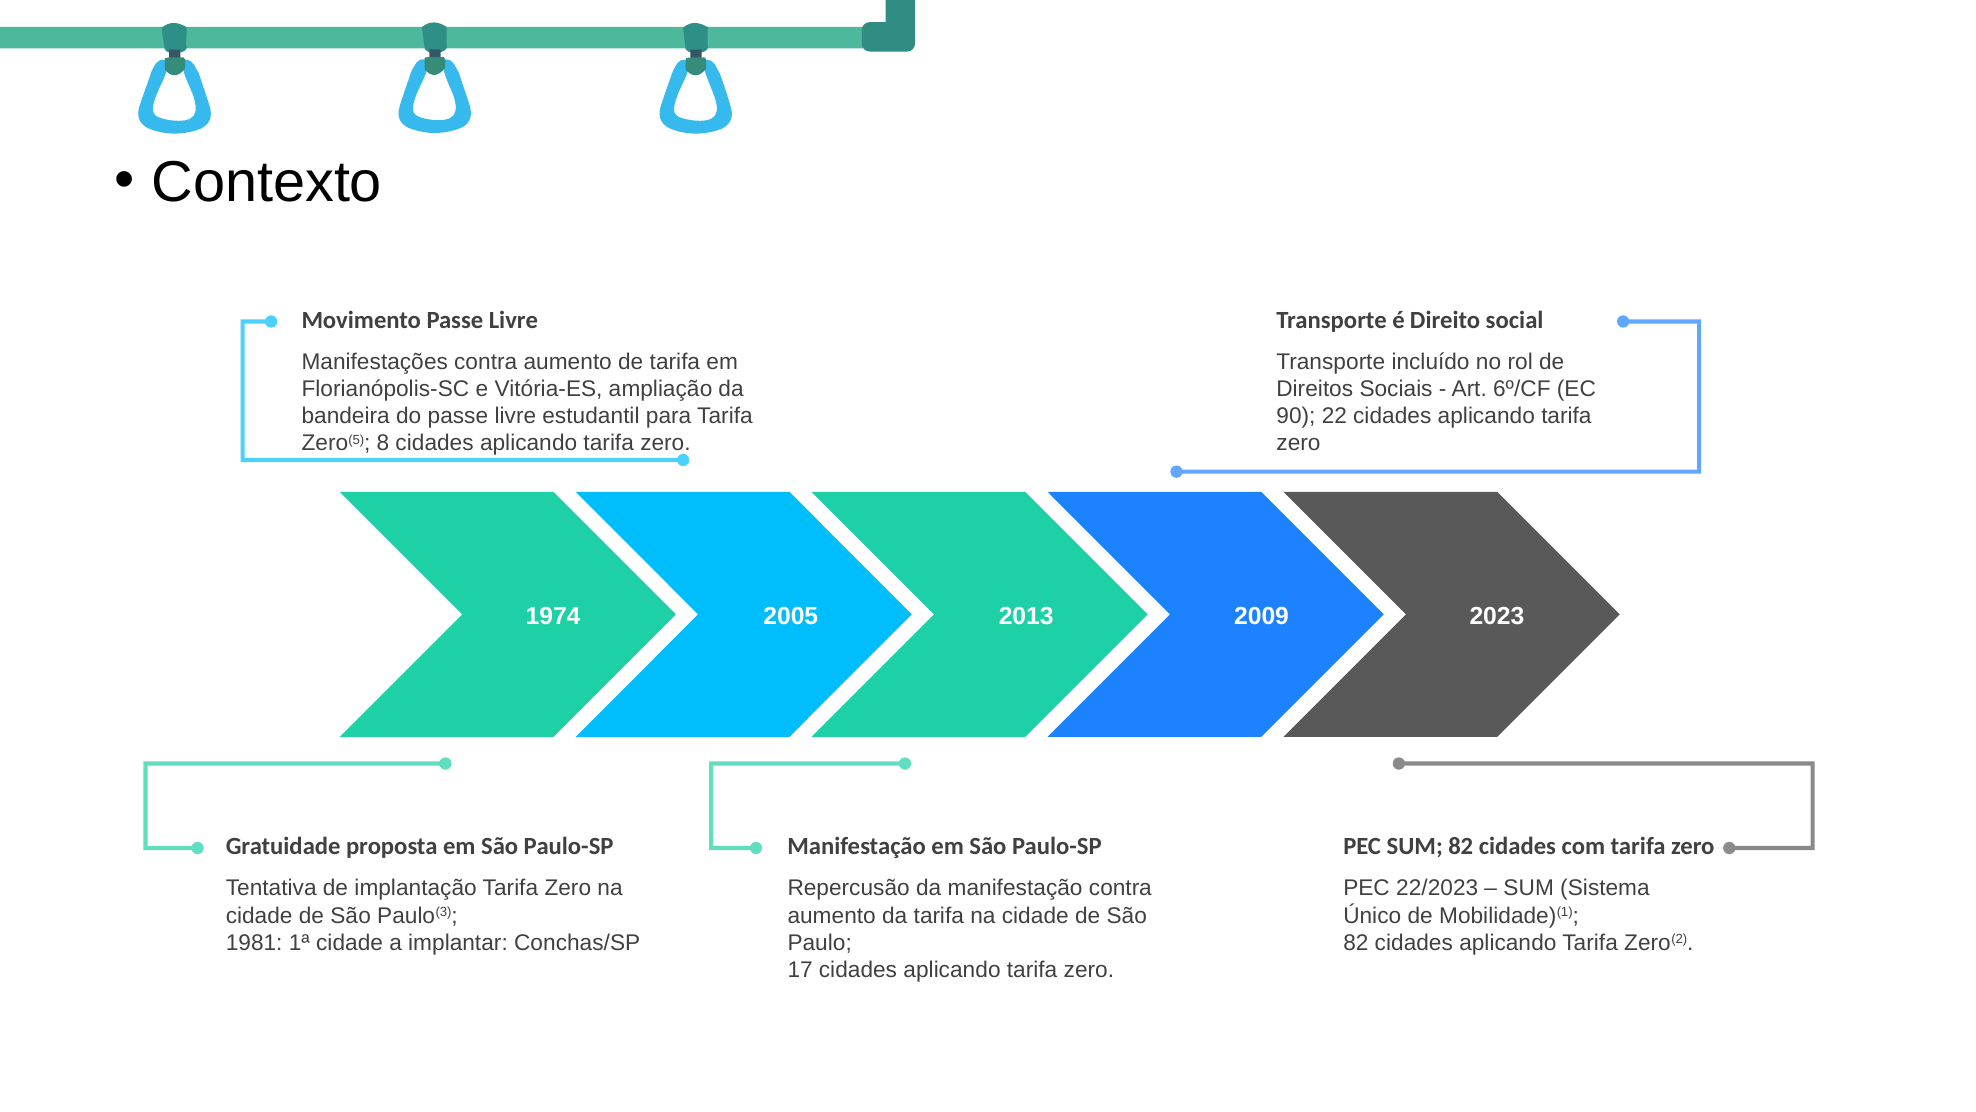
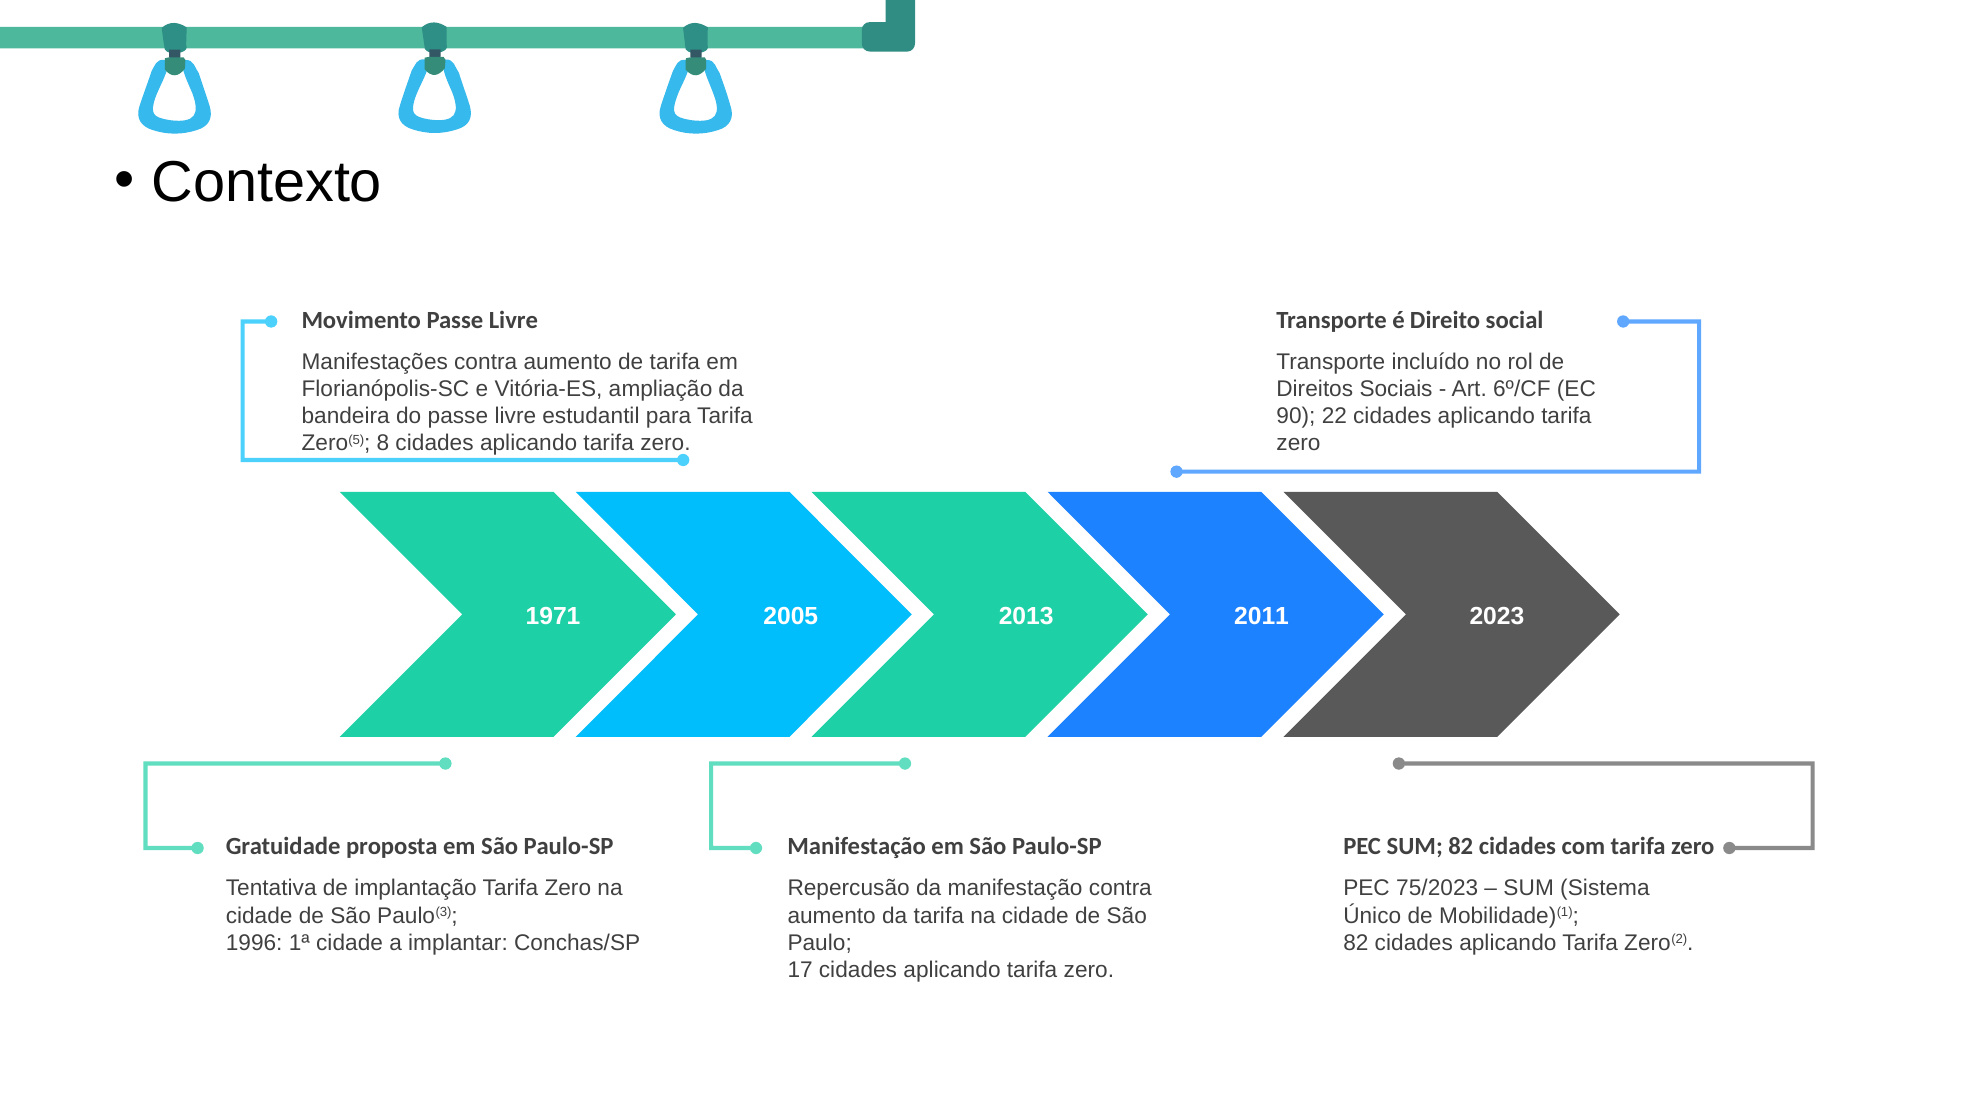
1974: 1974 -> 1971
2009: 2009 -> 2011
22/2023: 22/2023 -> 75/2023
1981: 1981 -> 1996
